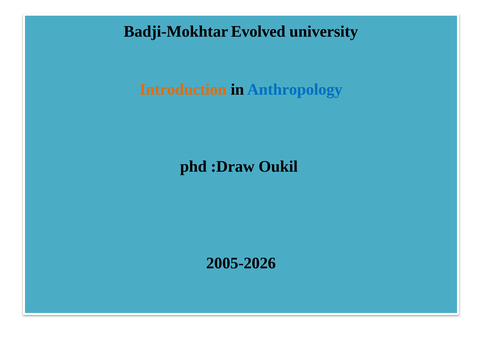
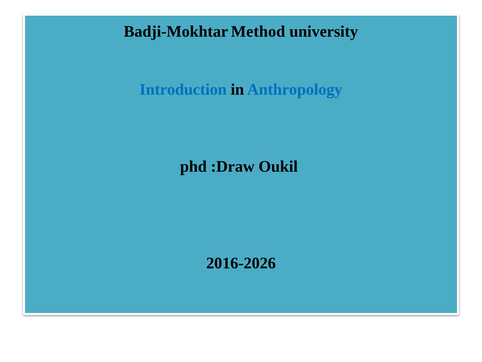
Evolved: Evolved -> Method
Introduction colour: orange -> blue
2005-2026: 2005-2026 -> 2016-2026
